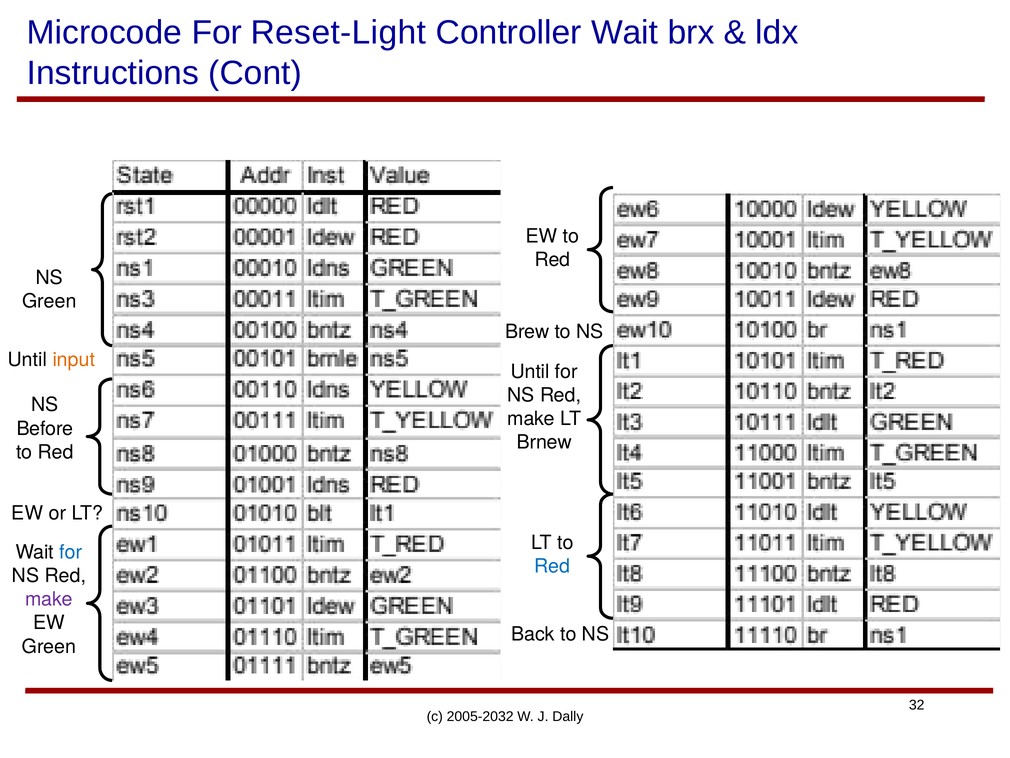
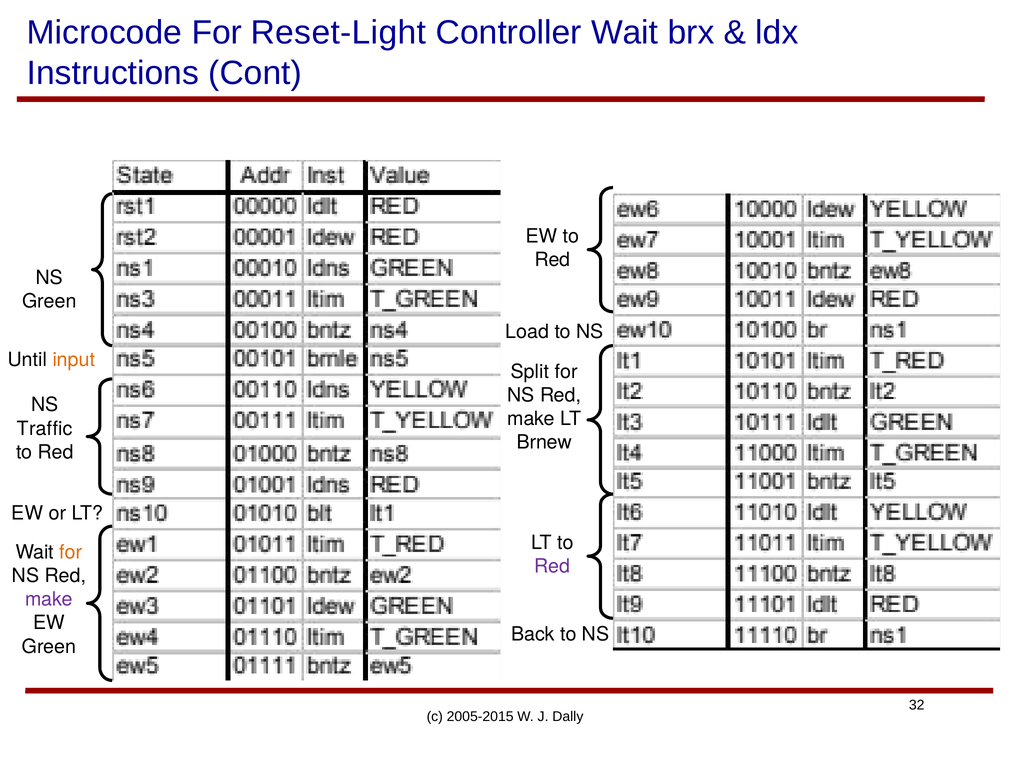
Brew: Brew -> Load
Until at (530, 371): Until -> Split
Before: Before -> Traffic
for at (71, 552) colour: blue -> orange
Red at (552, 566) colour: blue -> purple
2005-2032: 2005-2032 -> 2005-2015
